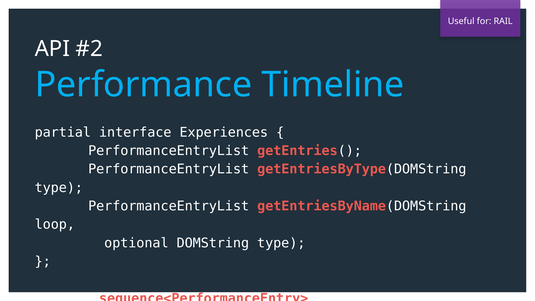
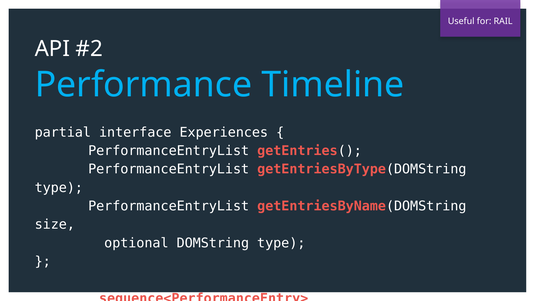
loop: loop -> size
